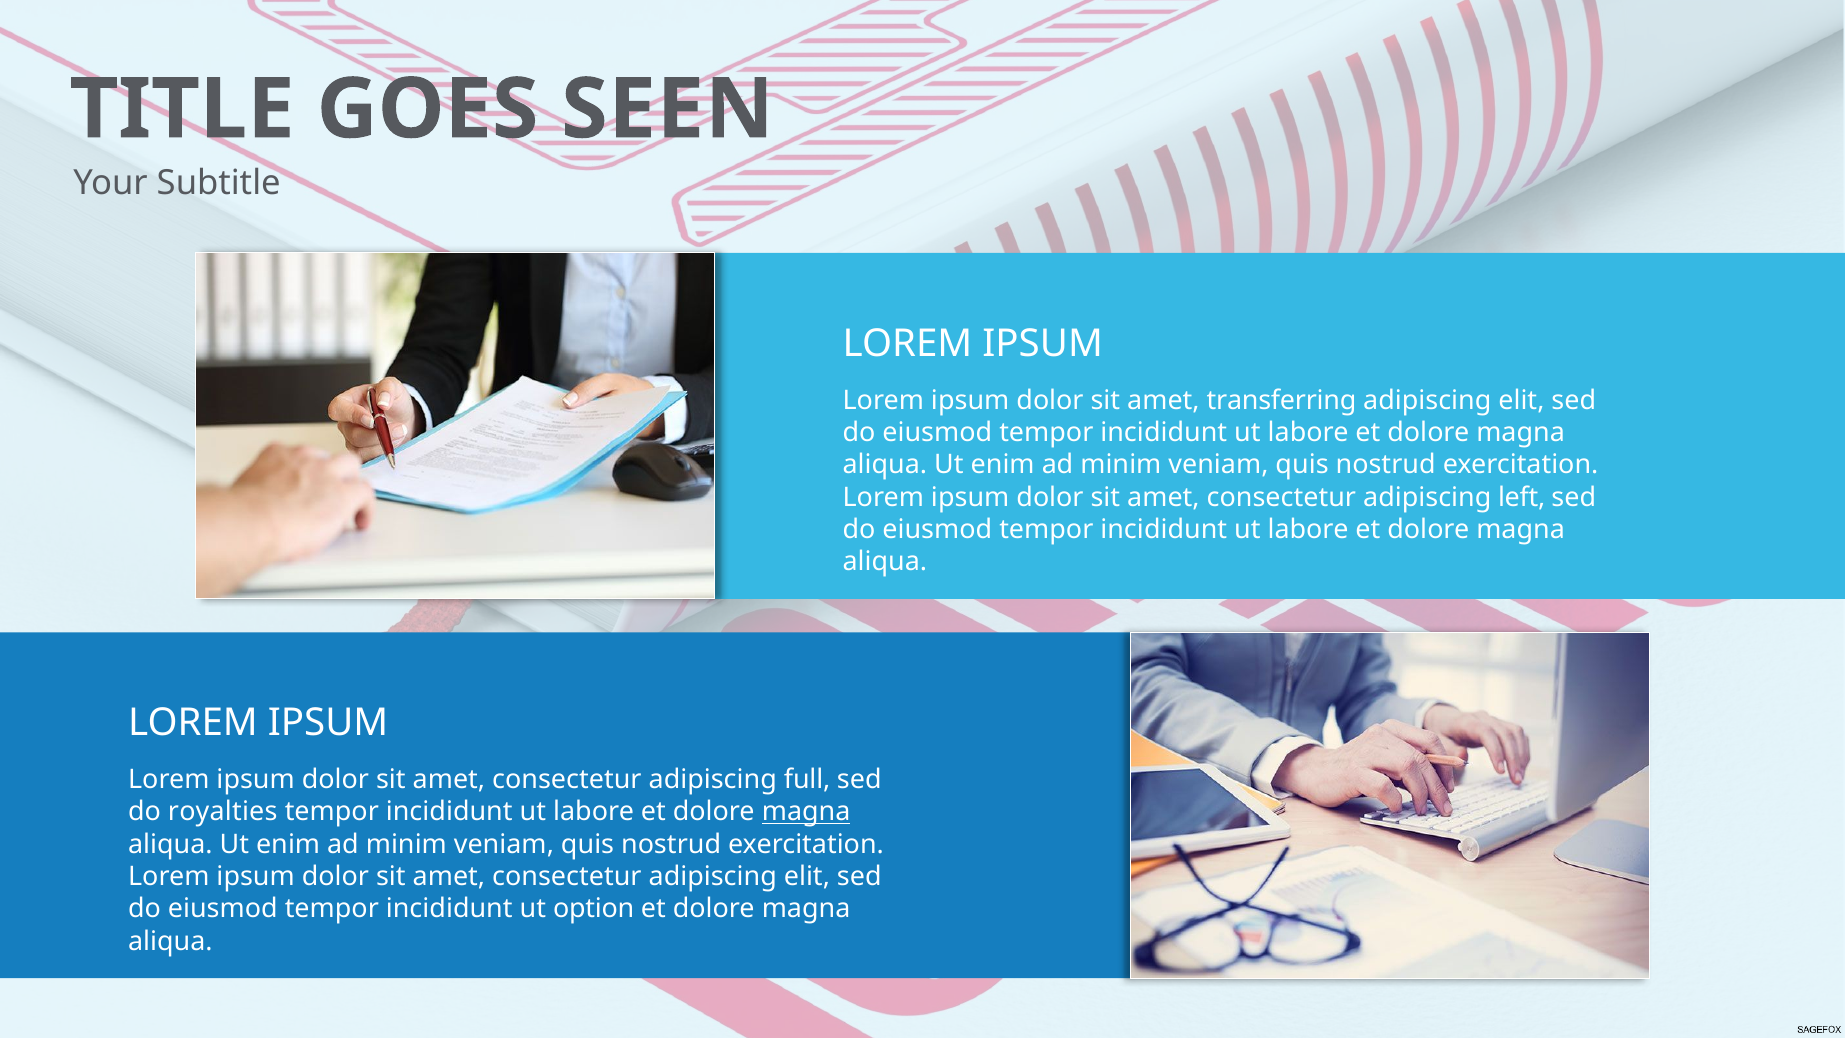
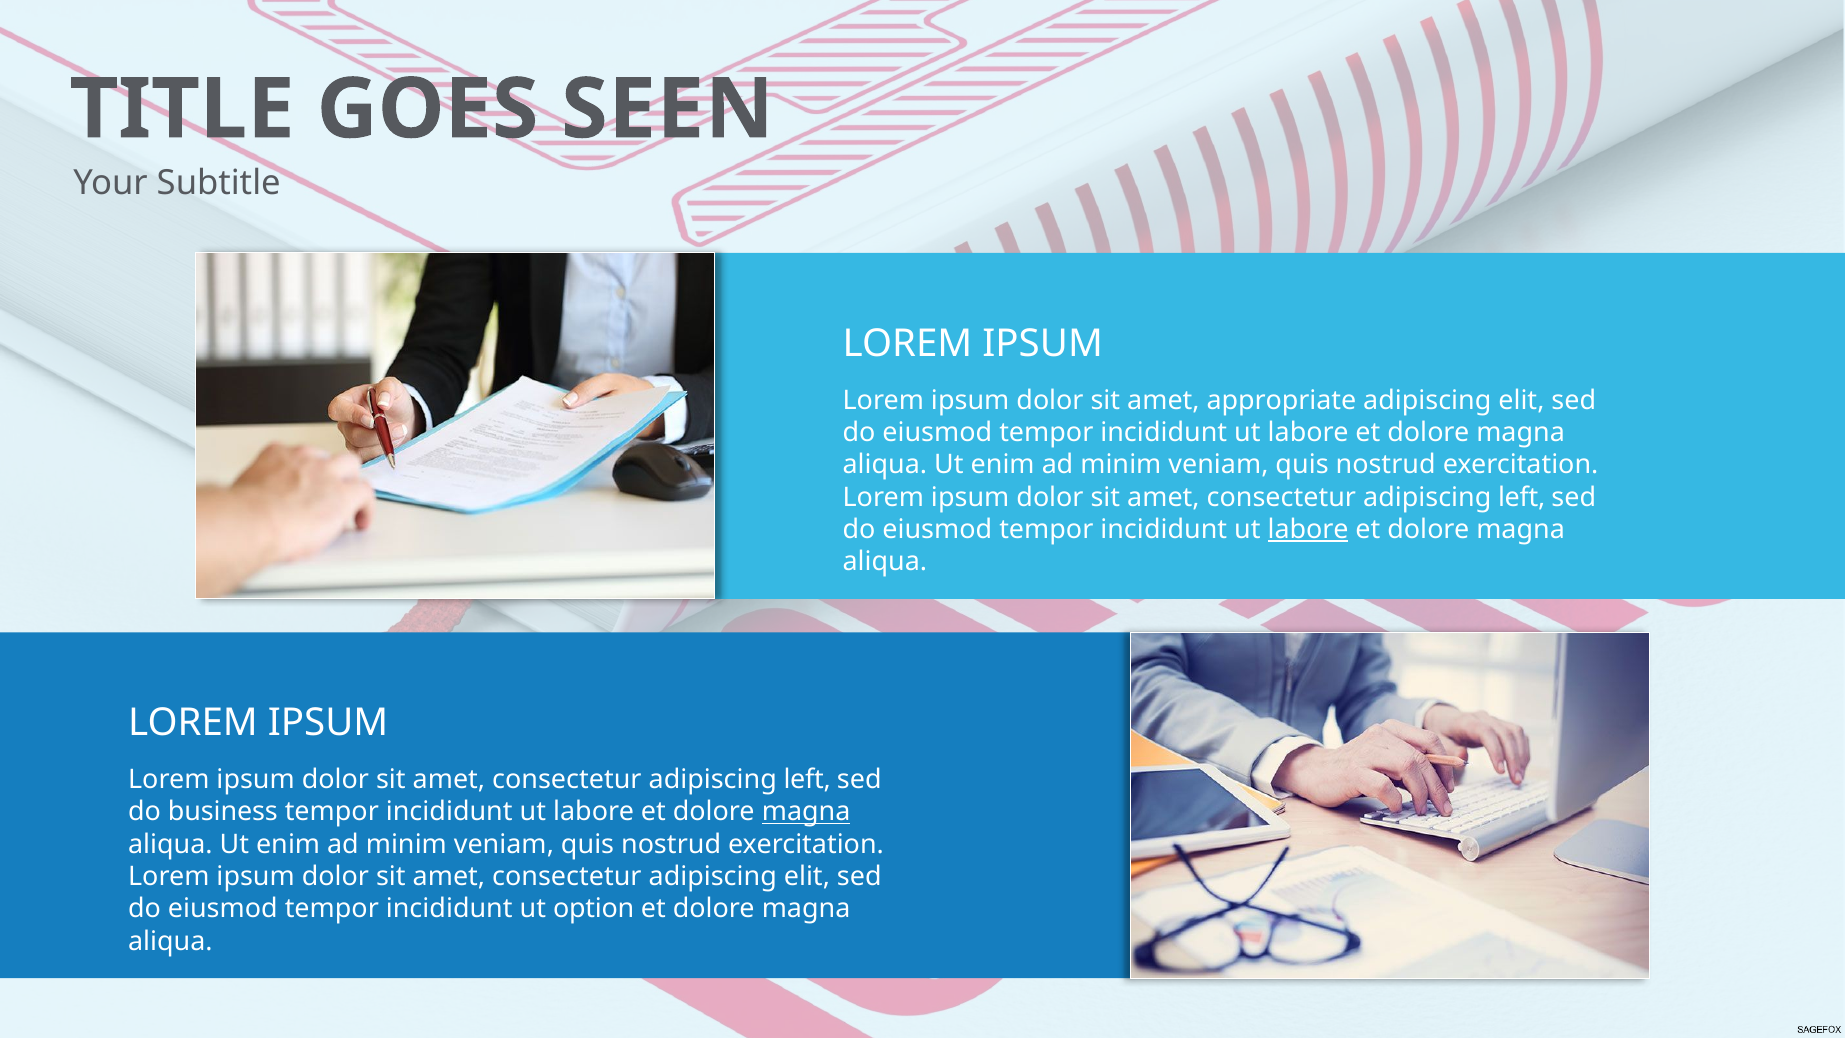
transferring: transferring -> appropriate
labore at (1308, 530) underline: none -> present
full at (807, 780): full -> left
royalties: royalties -> business
